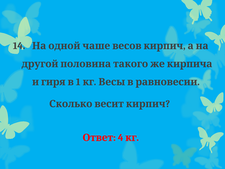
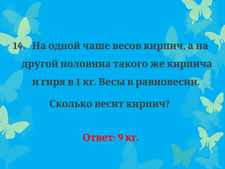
4: 4 -> 9
